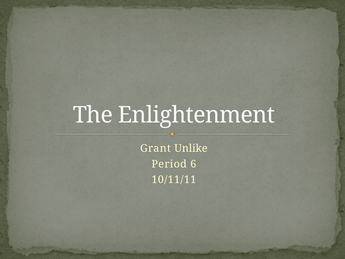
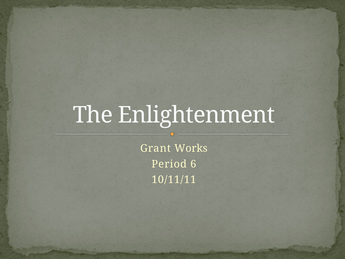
Unlike: Unlike -> Works
